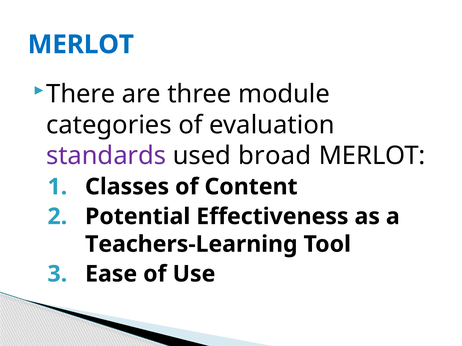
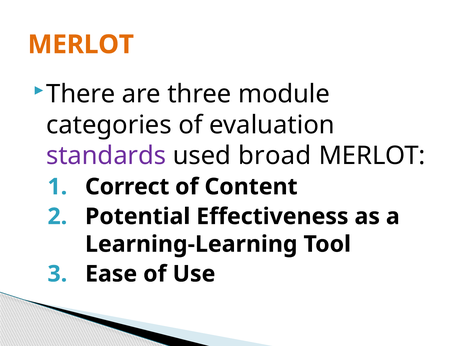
MERLOT at (81, 45) colour: blue -> orange
Classes: Classes -> Correct
Teachers-Learning: Teachers-Learning -> Learning-Learning
